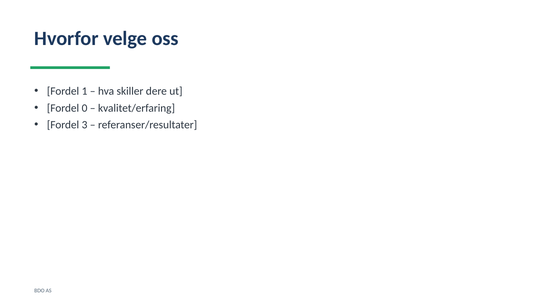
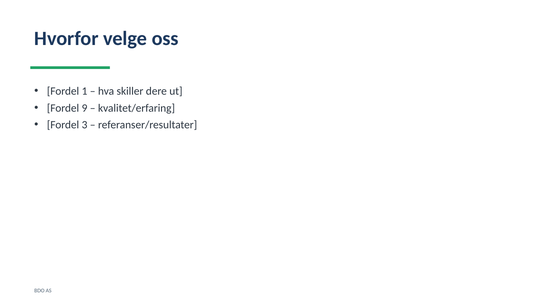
0: 0 -> 9
